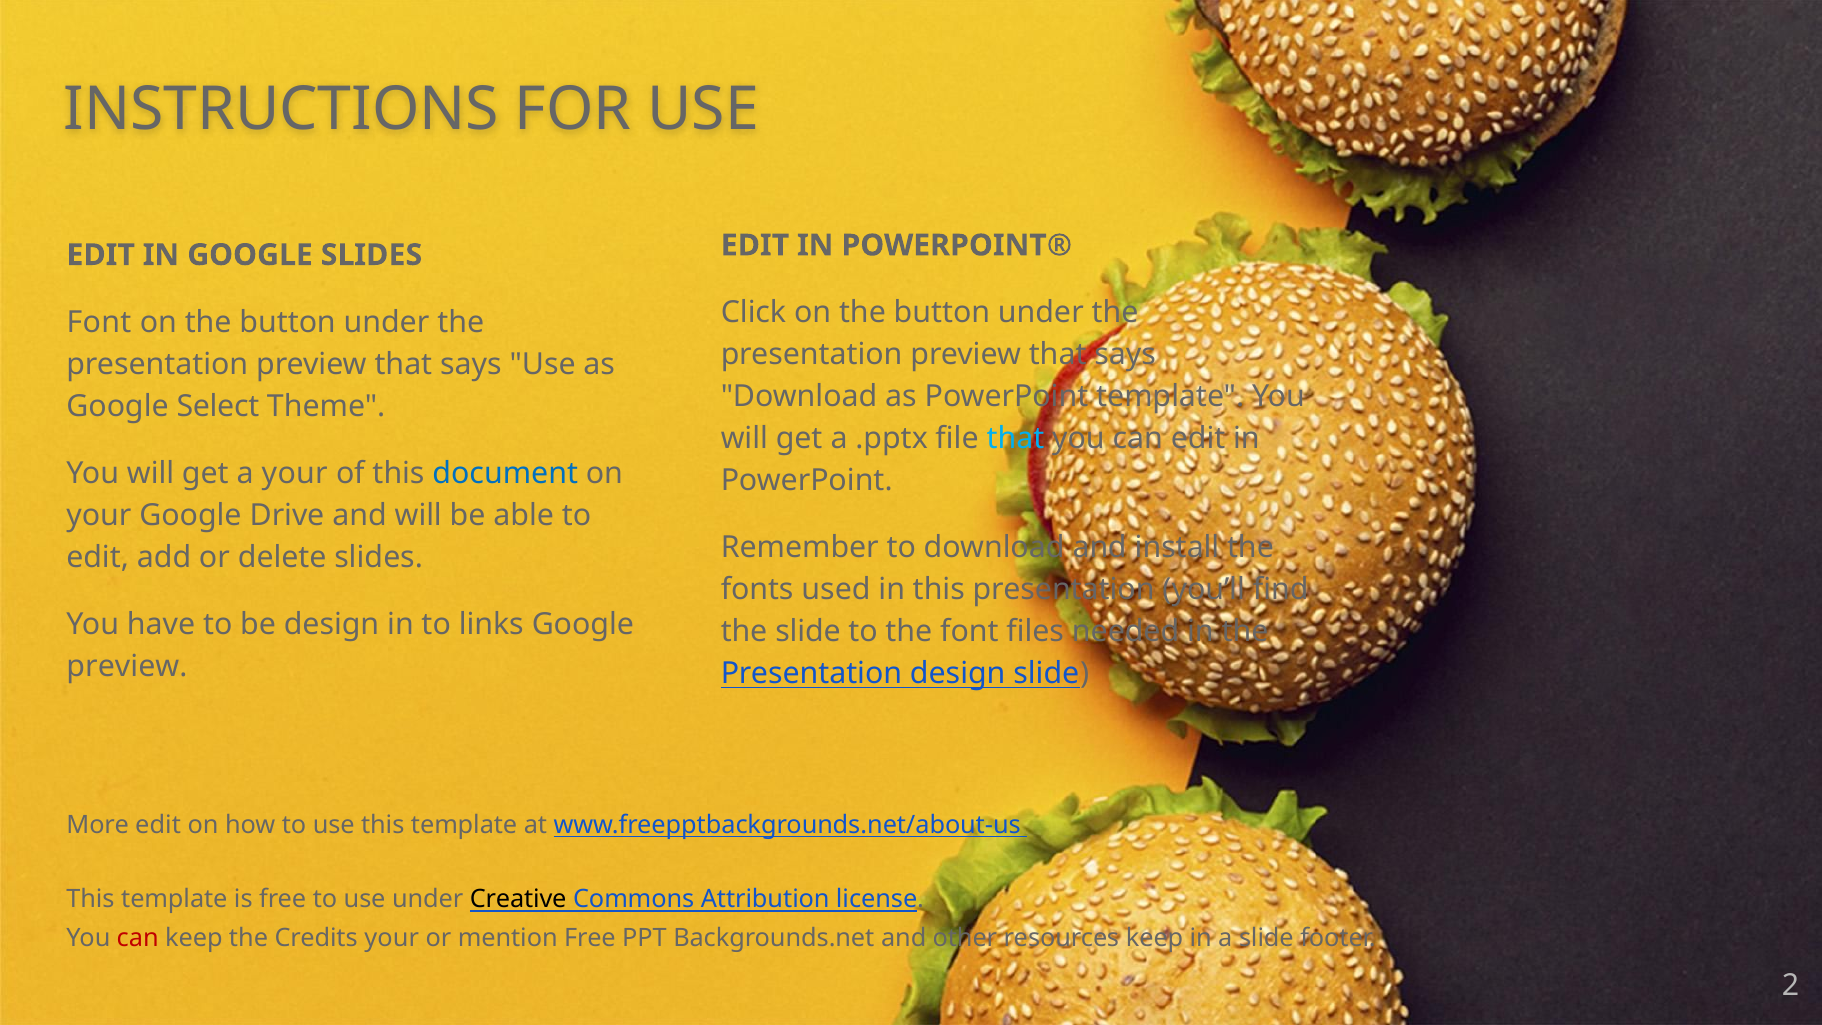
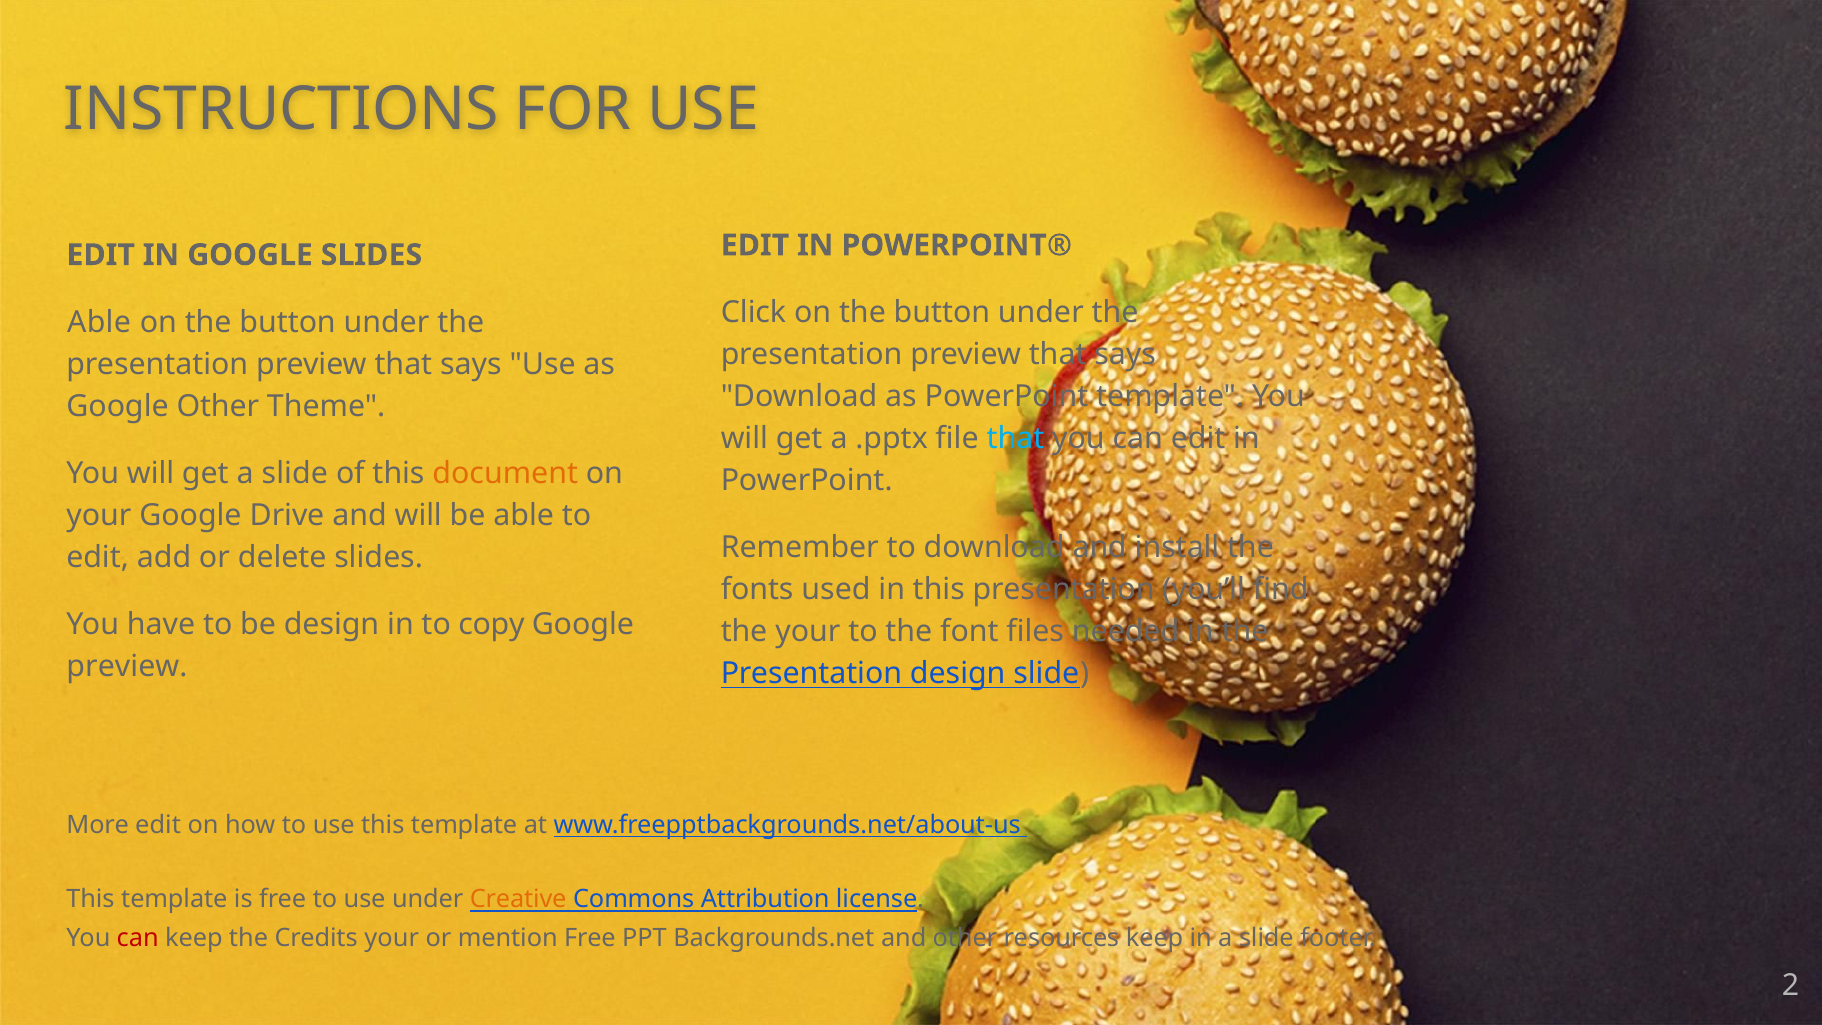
Font at (99, 322): Font -> Able
Google Select: Select -> Other
get a your: your -> slide
document colour: blue -> orange
links: links -> copy
the slide: slide -> your
Creative colour: black -> orange
